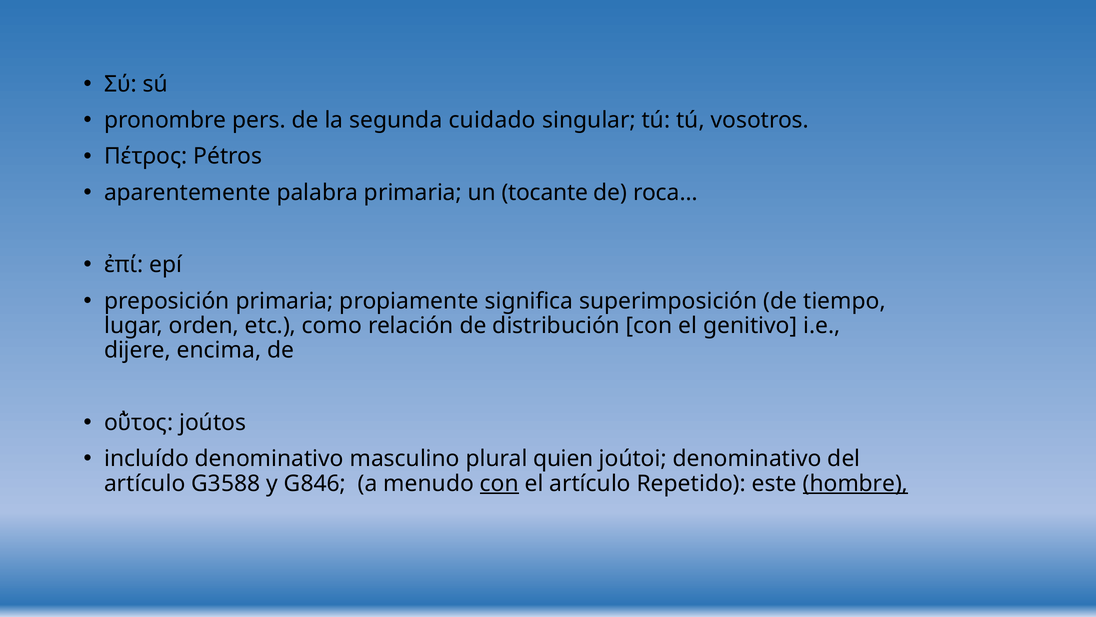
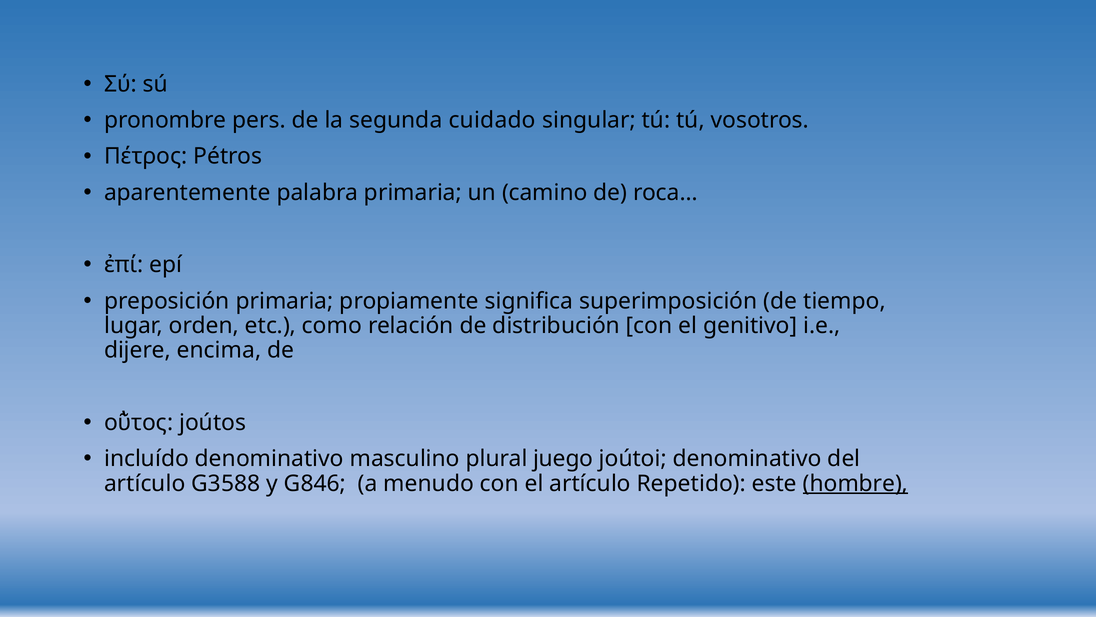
tocante: tocante -> camino
quien: quien -> juego
con at (499, 483) underline: present -> none
